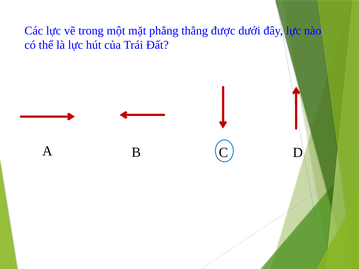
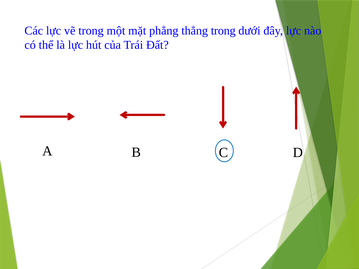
thẳng được: được -> trong
